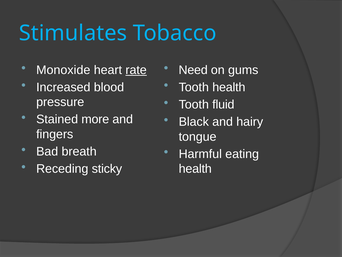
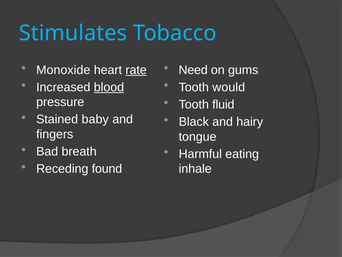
blood underline: none -> present
Tooth health: health -> would
more: more -> baby
health at (195, 169): health -> inhale
sticky: sticky -> found
